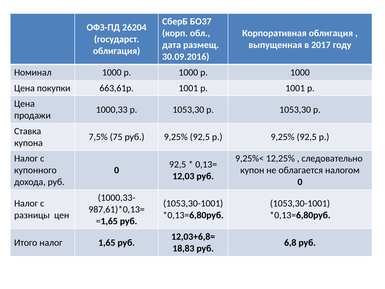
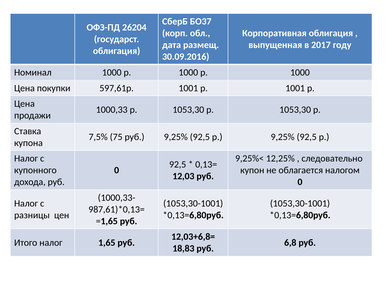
663,61р: 663,61р -> 597,61р
